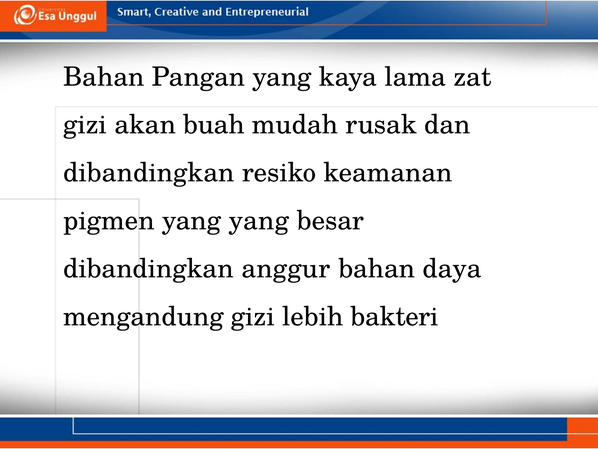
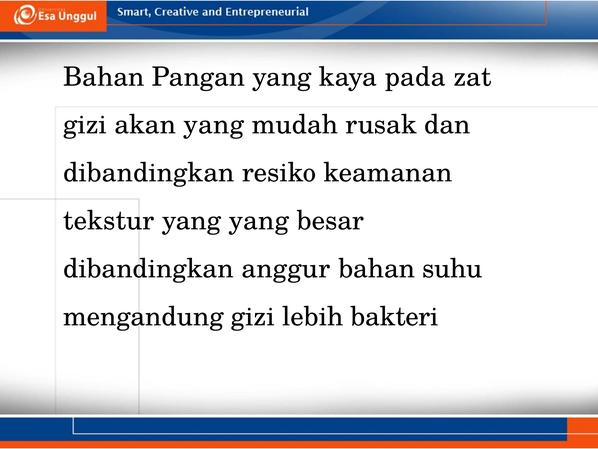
lama: lama -> pada
akan buah: buah -> yang
pigmen: pigmen -> tekstur
daya: daya -> suhu
